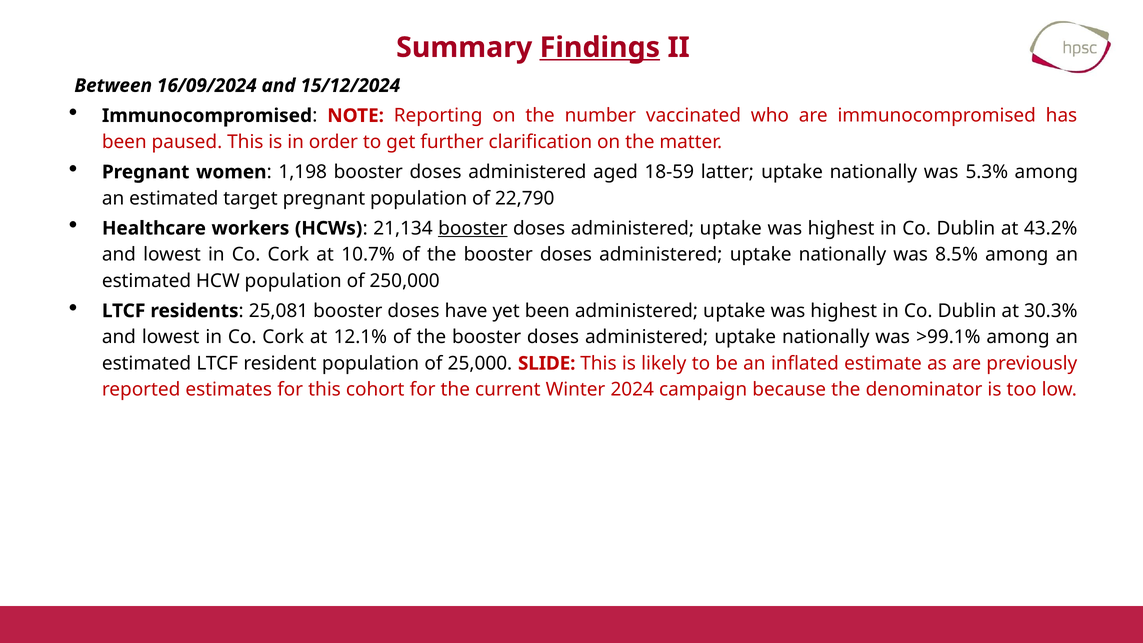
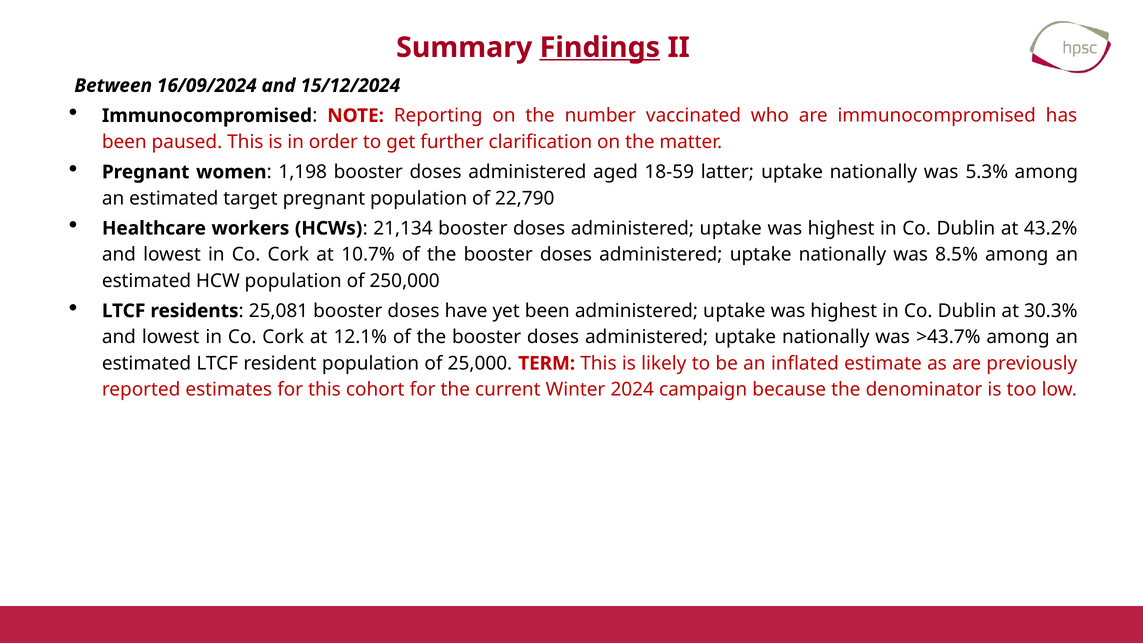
booster at (473, 228) underline: present -> none
>99.1%: >99.1% -> >43.7%
SLIDE: SLIDE -> TERM
